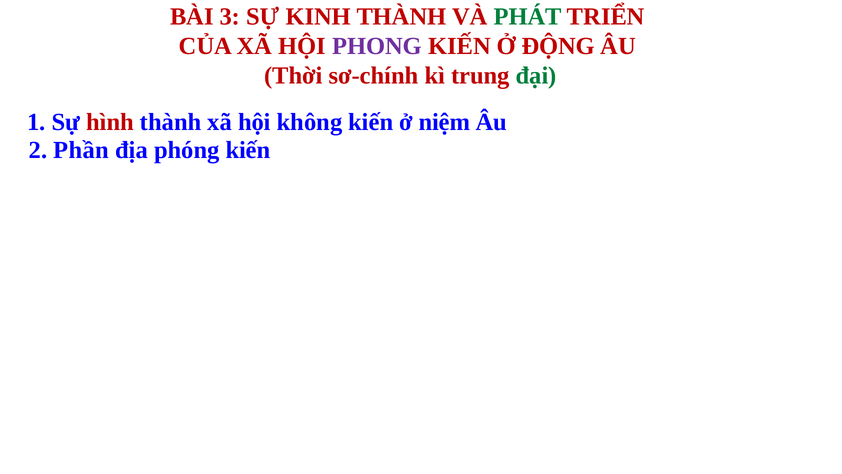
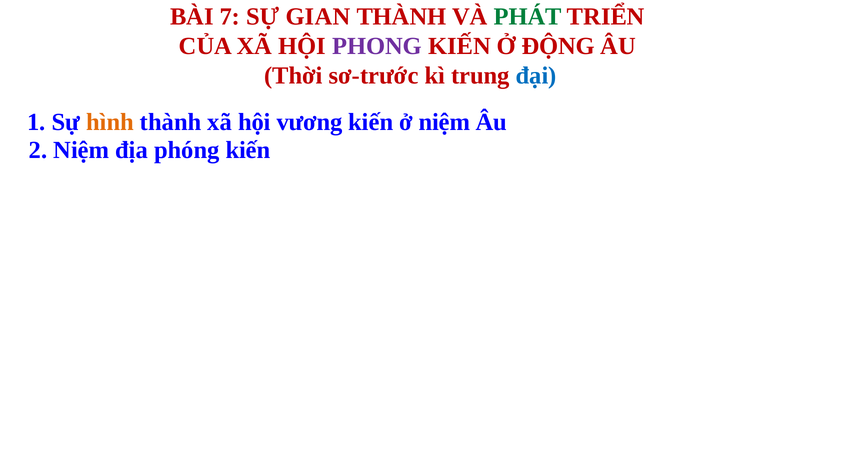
3: 3 -> 7
KINH: KINH -> GIAN
sơ-chính: sơ-chính -> sơ-trước
đại colour: green -> blue
hình colour: red -> orange
không: không -> vương
2 Phần: Phần -> Niệm
